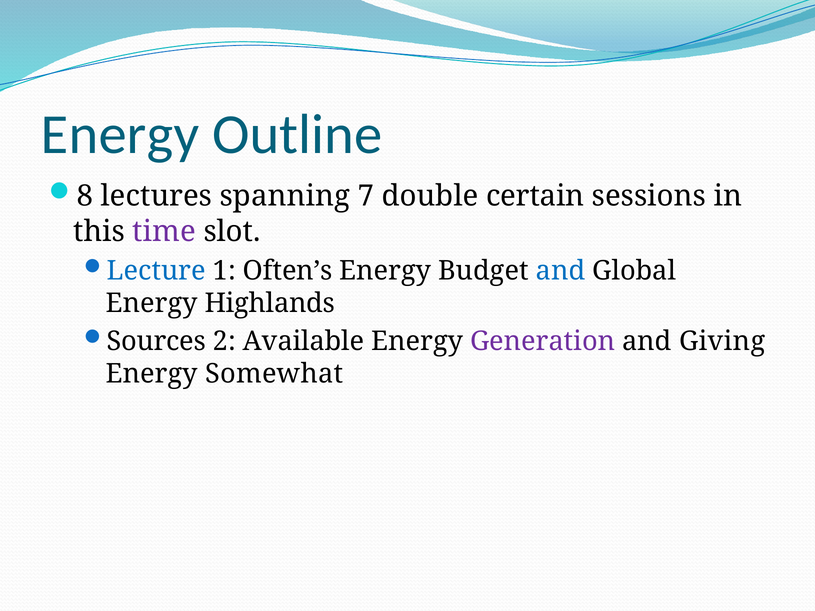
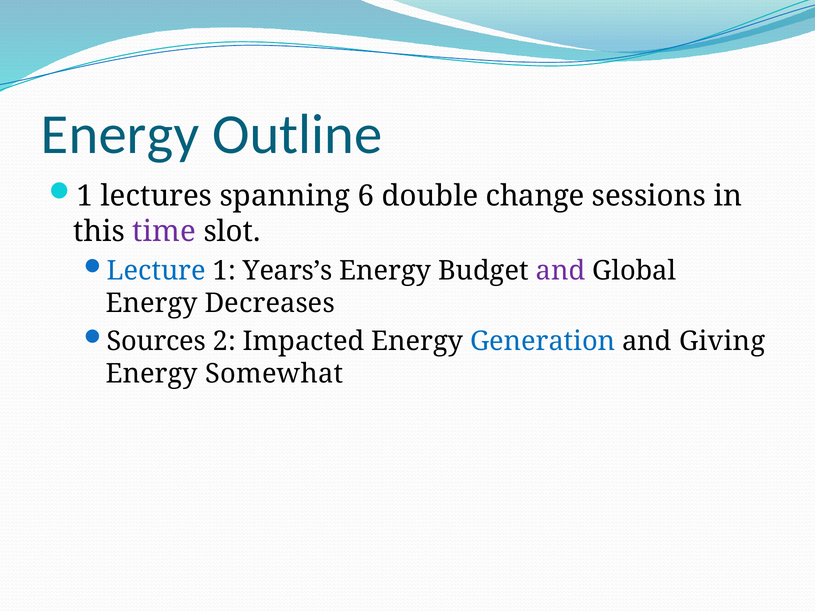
8 at (85, 196): 8 -> 1
7: 7 -> 6
certain: certain -> change
Often’s: Often’s -> Years’s
and at (560, 271) colour: blue -> purple
Highlands: Highlands -> Decreases
Available: Available -> Impacted
Generation colour: purple -> blue
